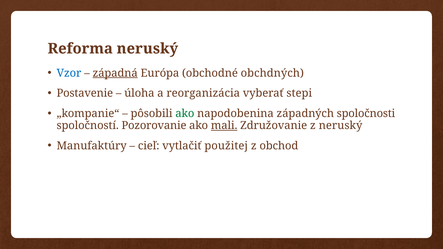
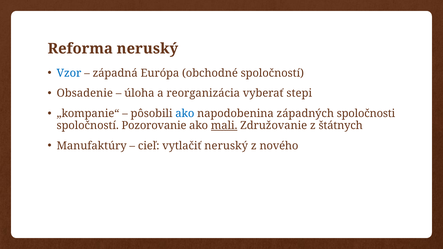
západná underline: present -> none
obchodné obchdných: obchdných -> spoločností
Postavenie: Postavenie -> Obsadenie
ako at (185, 114) colour: green -> blue
z neruský: neruský -> štátnych
vytlačiť použitej: použitej -> neruský
obchod: obchod -> nového
